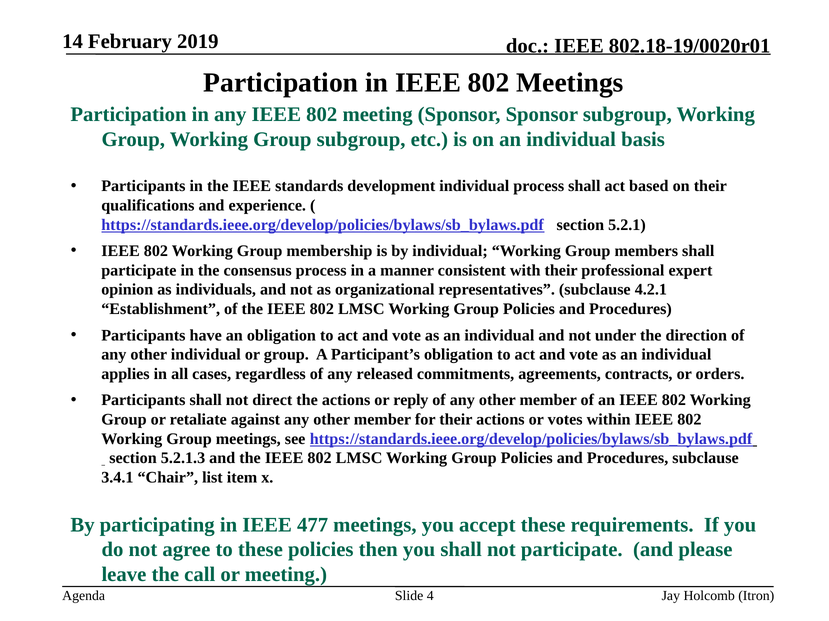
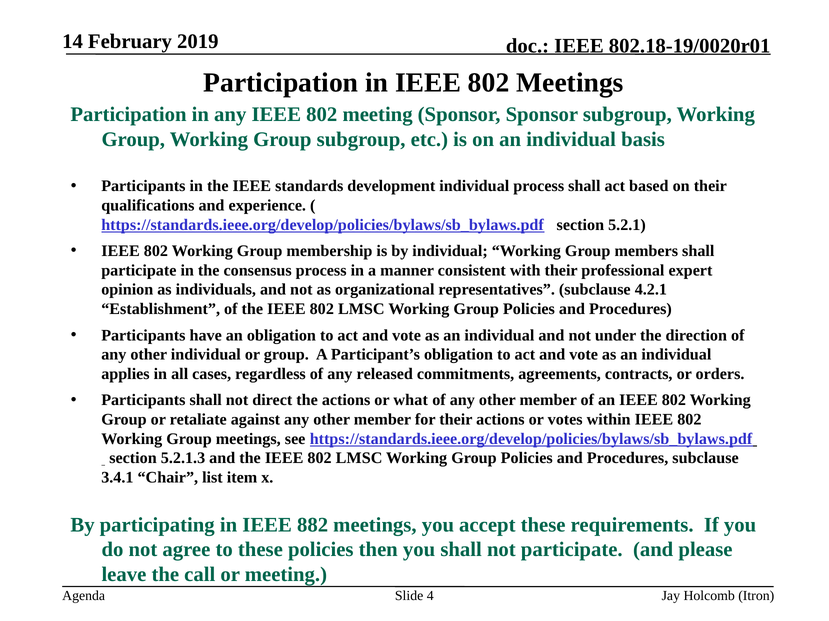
reply: reply -> what
477: 477 -> 882
